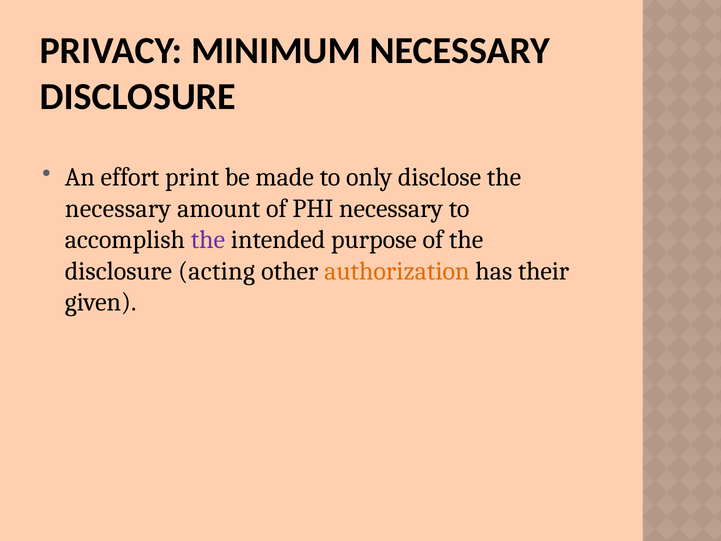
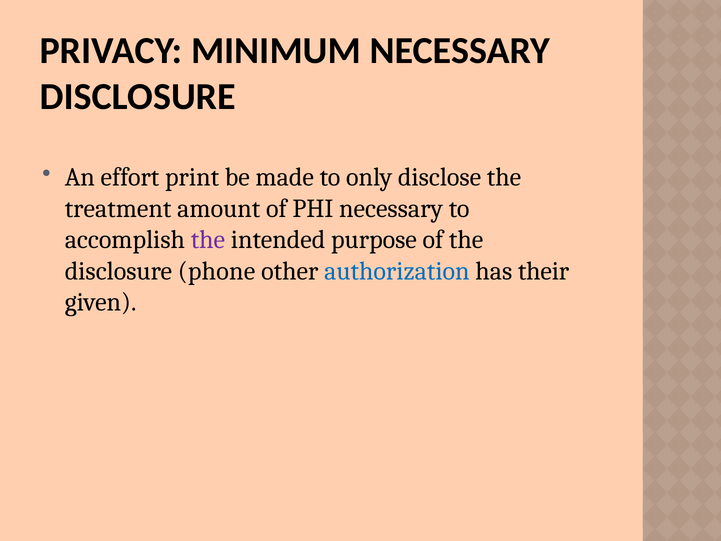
necessary at (118, 208): necessary -> treatment
acting: acting -> phone
authorization colour: orange -> blue
